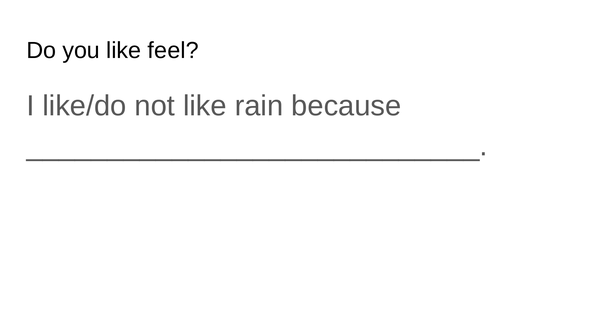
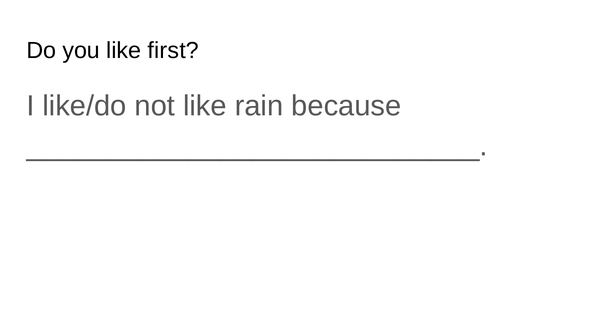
feel: feel -> first
